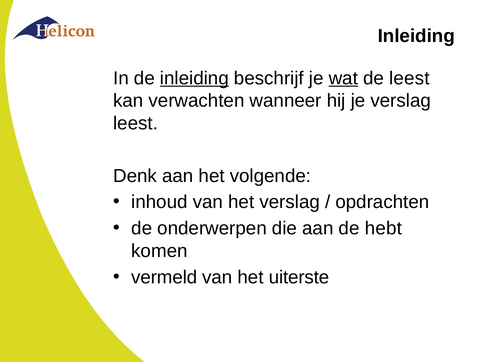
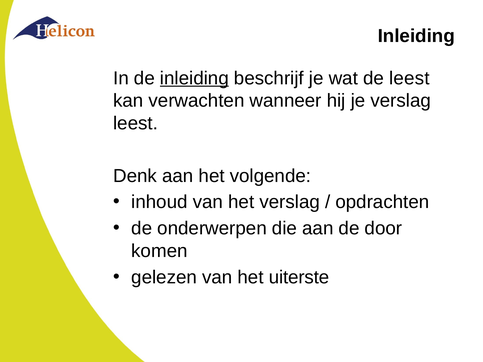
wat underline: present -> none
hebt: hebt -> door
vermeld: vermeld -> gelezen
